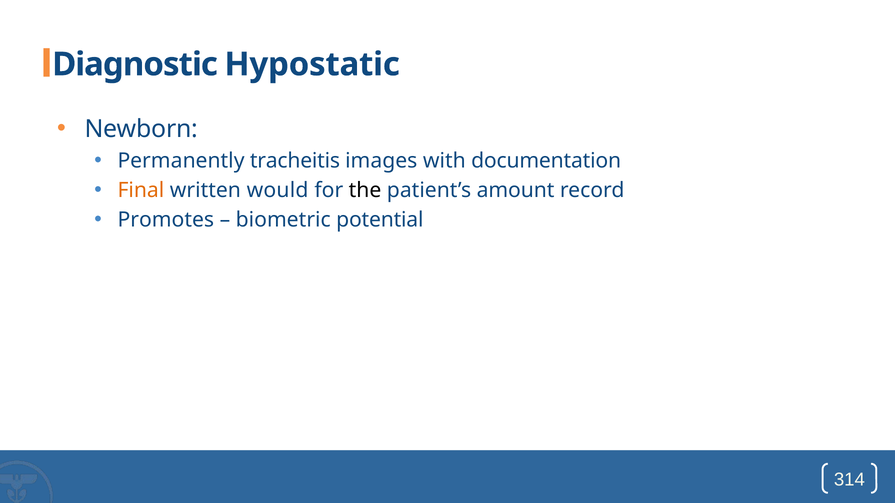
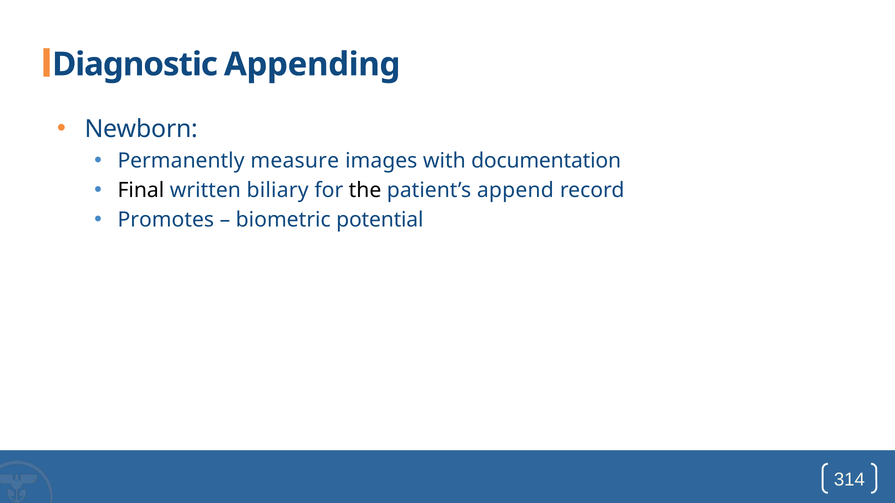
Hypostatic: Hypostatic -> Appending
tracheitis: tracheitis -> measure
Final colour: orange -> black
would: would -> biliary
amount: amount -> append
